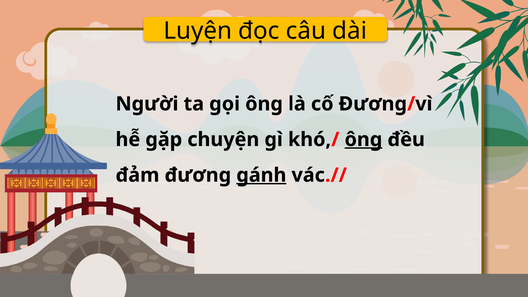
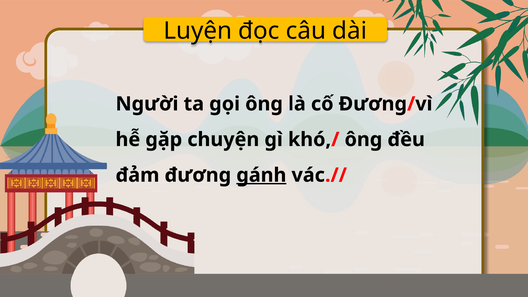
ông at (363, 140) underline: present -> none
